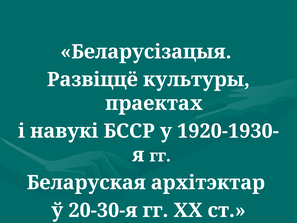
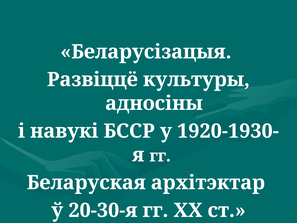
праектах: праектах -> адносіны
